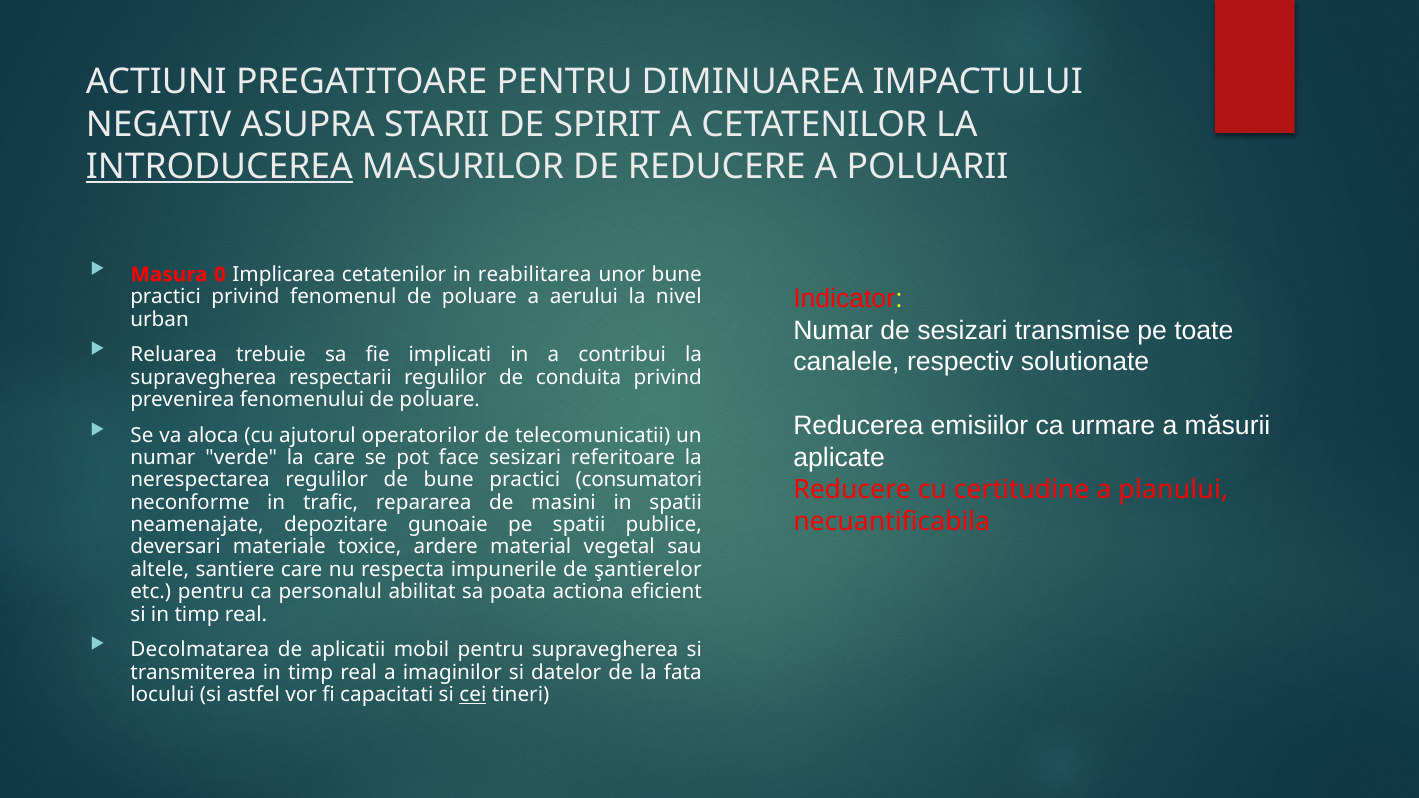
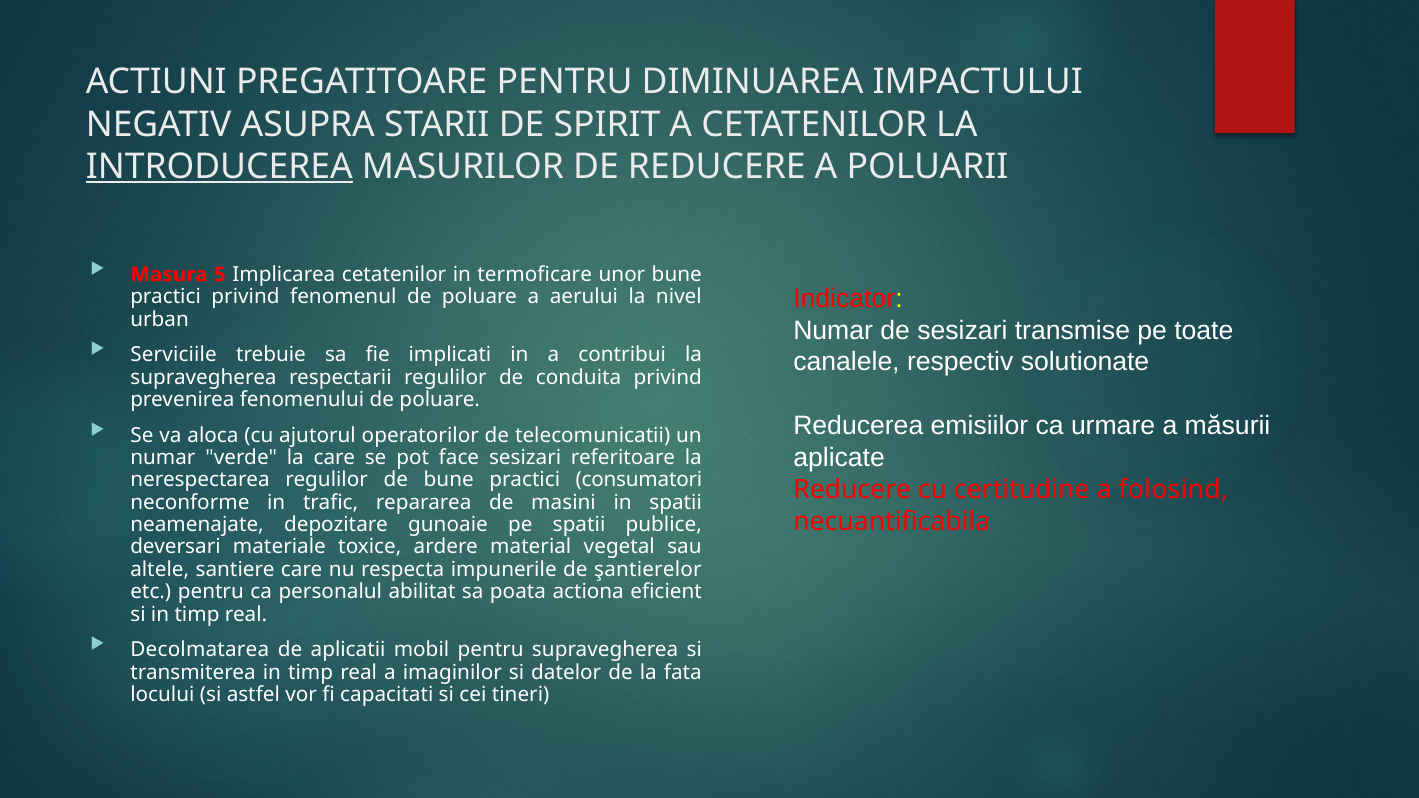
0: 0 -> 5
reabilitarea: reabilitarea -> termoficare
Reluarea: Reluarea -> Serviciile
planului: planului -> folosind
cei underline: present -> none
